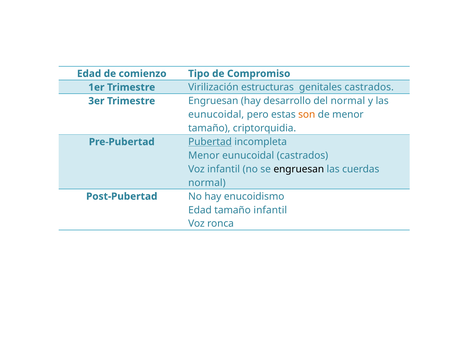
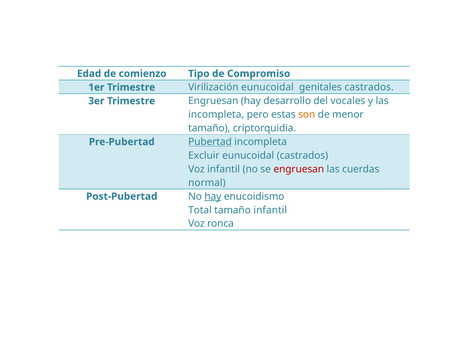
Virilización estructuras: estructuras -> eunucoidal
del normal: normal -> vocales
eunucoidal at (216, 115): eunucoidal -> incompleta
Menor at (204, 155): Menor -> Excluir
engruesan at (299, 169) colour: black -> red
hay at (213, 196) underline: none -> present
Edad at (200, 210): Edad -> Total
